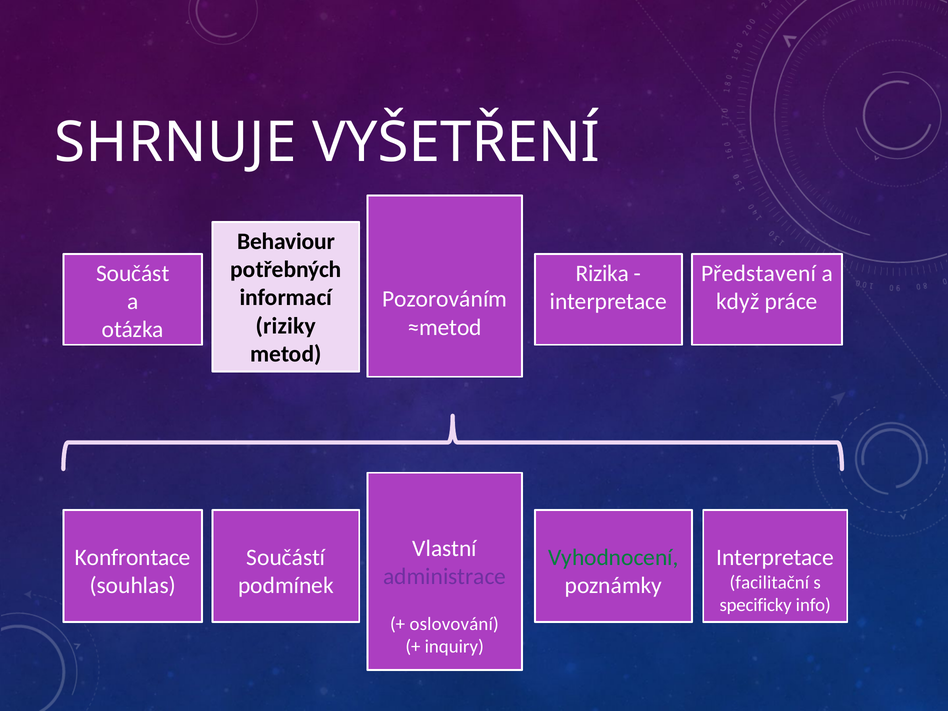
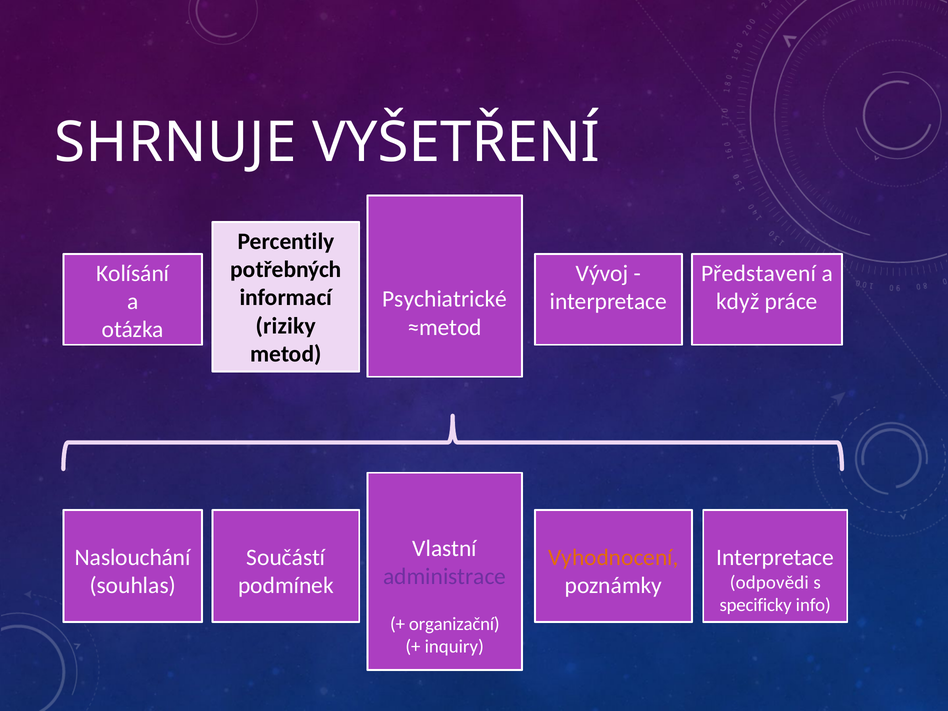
Behaviour: Behaviour -> Percentily
Součást: Součást -> Kolísání
Rizika: Rizika -> Vývoj
Pozorováním: Pozorováním -> Psychiatrické
Konfrontace: Konfrontace -> Naslouchání
Vyhodnocení colour: green -> orange
facilitační: facilitační -> odpovědi
oslovování: oslovování -> organizační
